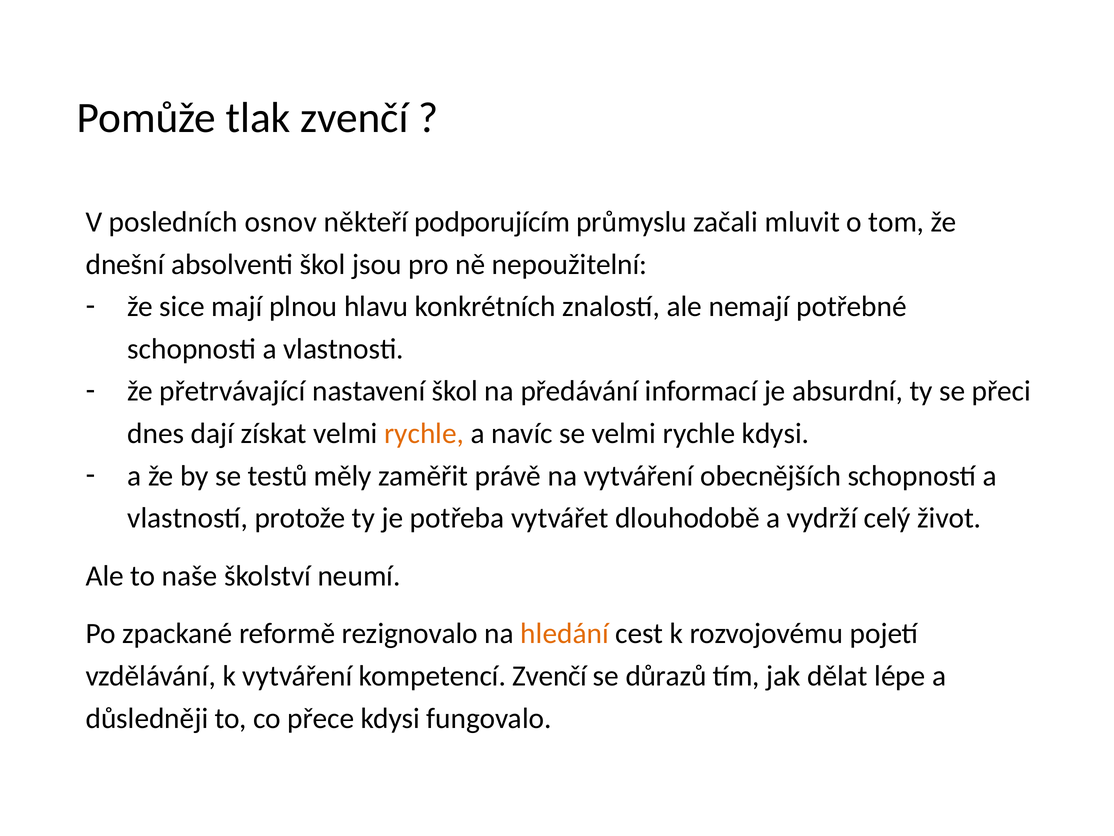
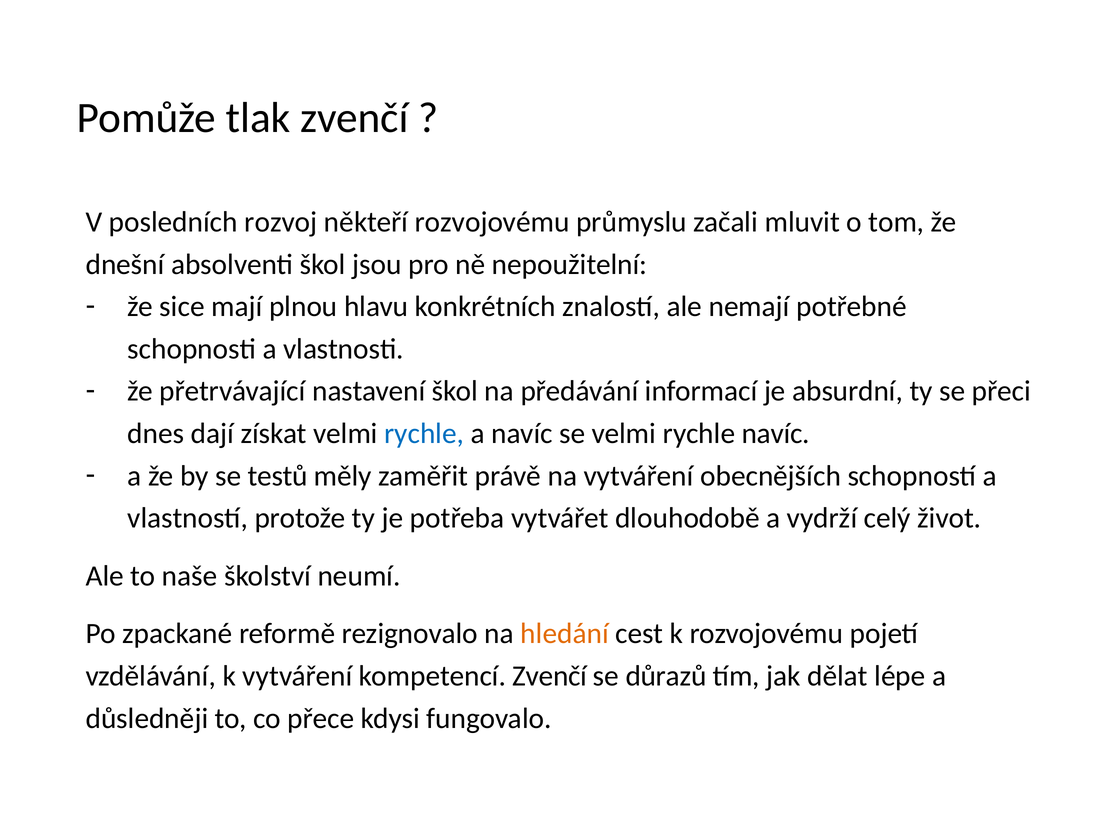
osnov: osnov -> rozvoj
někteří podporujícím: podporujícím -> rozvojovému
rychle at (424, 433) colour: orange -> blue
rychle kdysi: kdysi -> navíc
